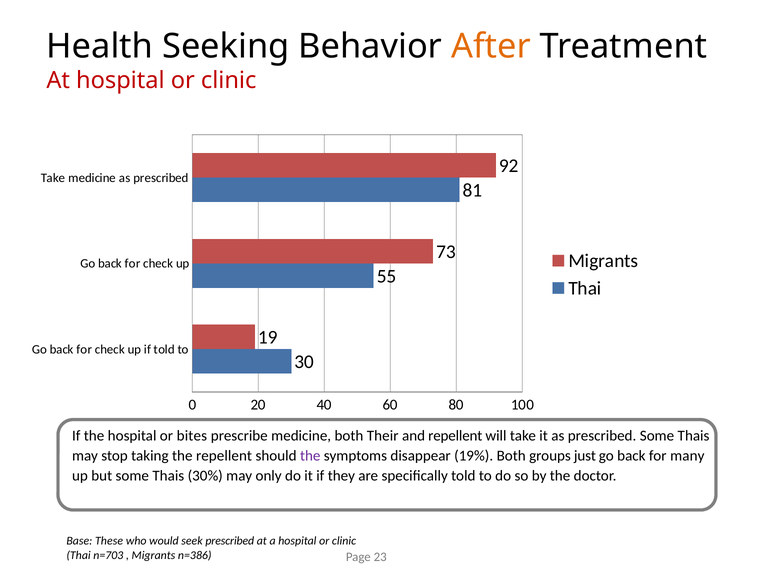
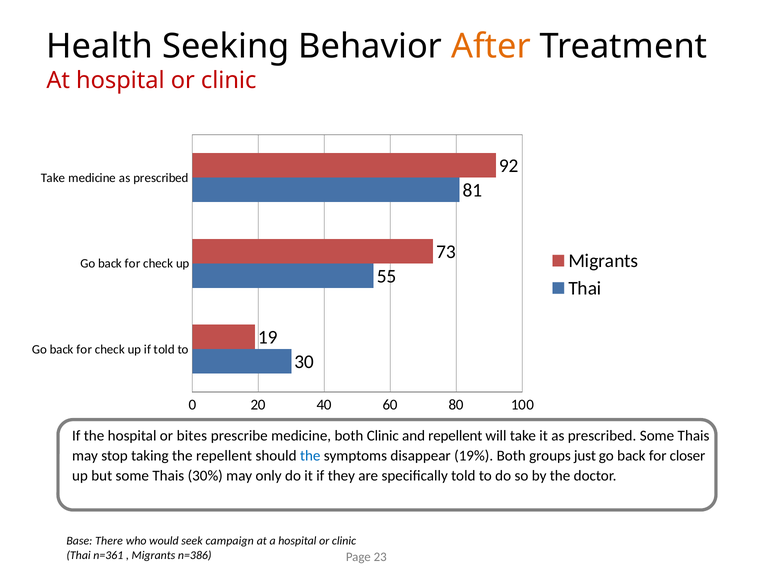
both Their: Their -> Clinic
the at (310, 455) colour: purple -> blue
many: many -> closer
These: These -> There
seek prescribed: prescribed -> campaign
n=703: n=703 -> n=361
